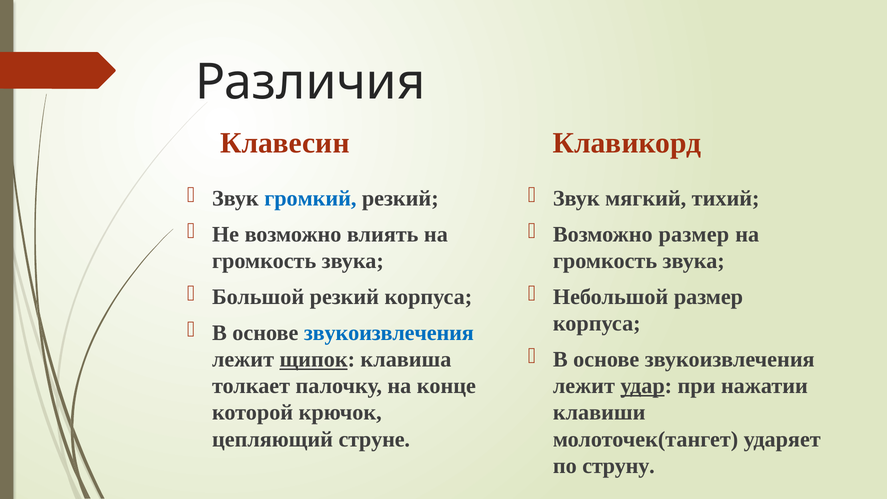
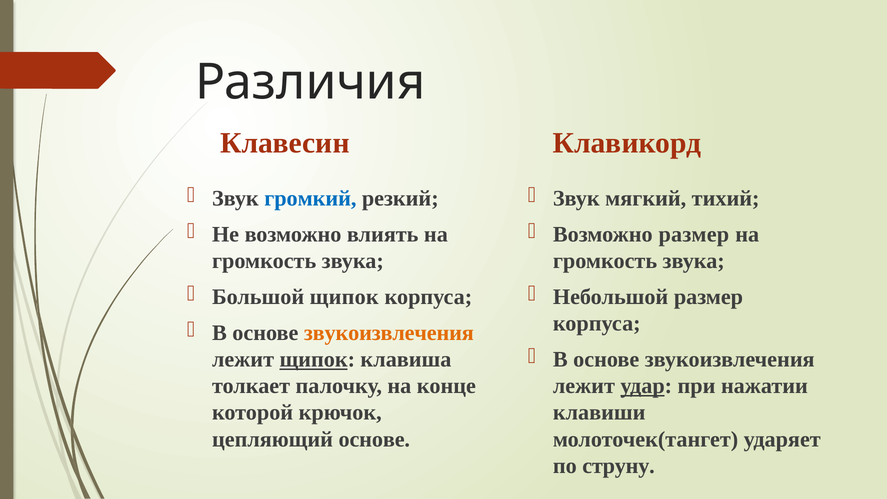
Большой резкий: резкий -> щипок
звукоизвлечения at (389, 333) colour: blue -> orange
цепляющий струне: струне -> основе
